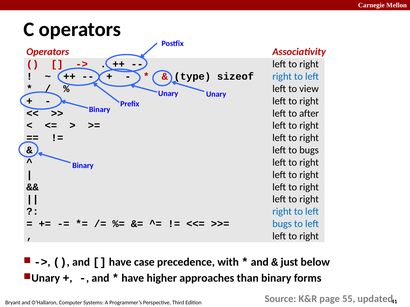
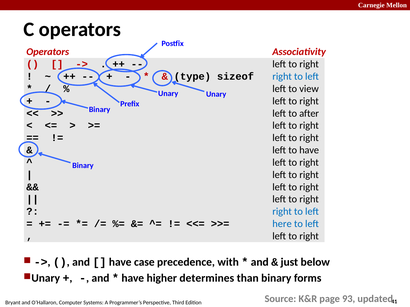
to bugs: bugs -> have
bugs at (282, 224): bugs -> here
approaches: approaches -> determines
55: 55 -> 93
